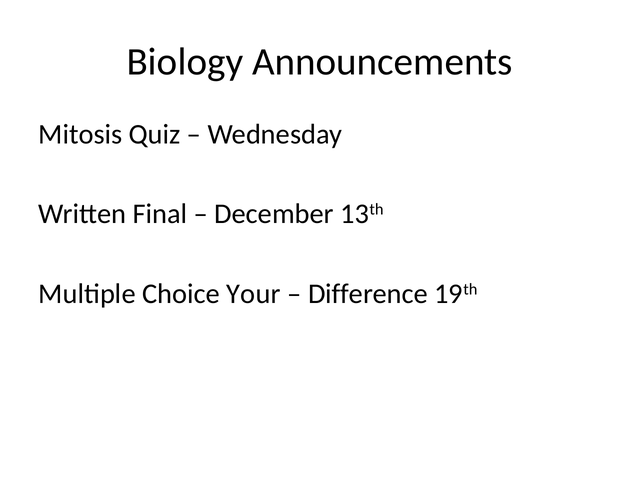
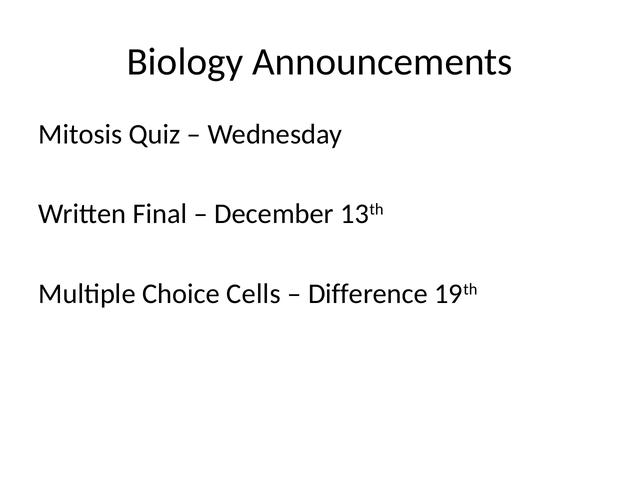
Your: Your -> Cells
